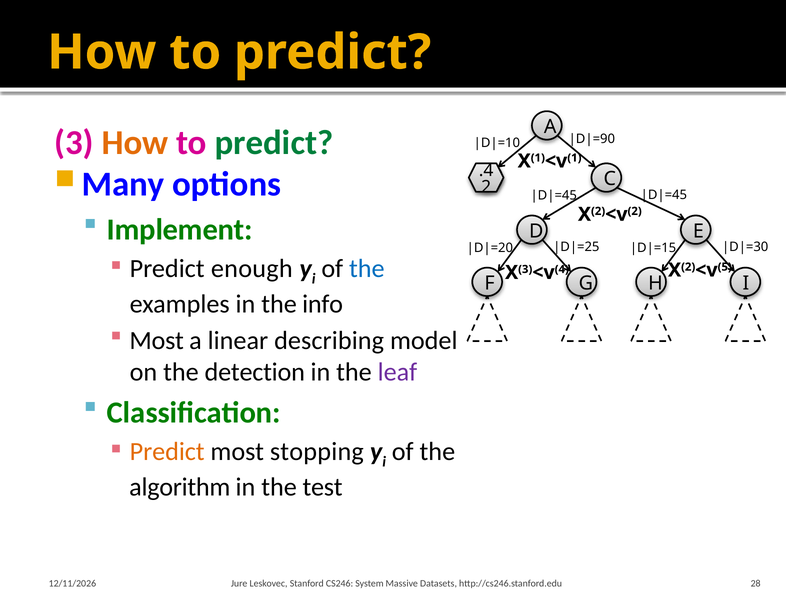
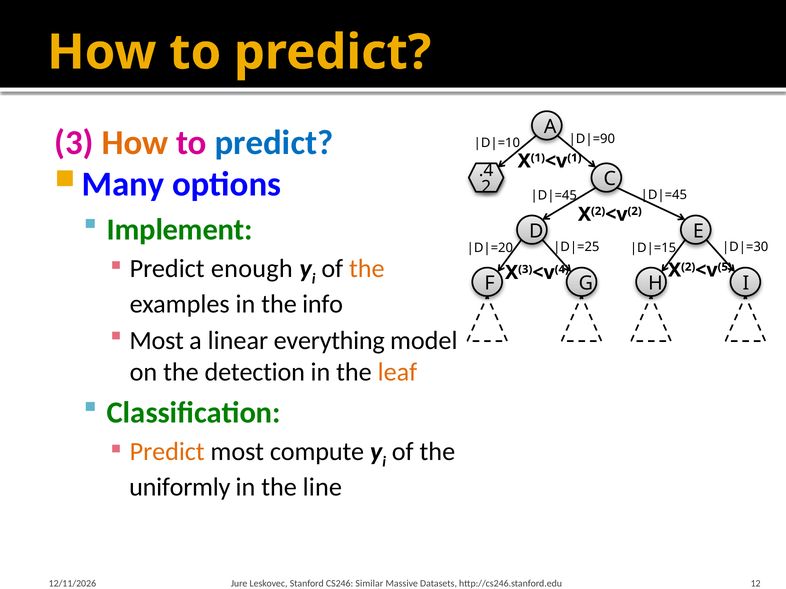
predict at (274, 143) colour: green -> blue
the at (367, 269) colour: blue -> orange
describing: describing -> everything
leaf colour: purple -> orange
stopping: stopping -> compute
algorithm: algorithm -> uniformly
test: test -> line
System: System -> Similar
28: 28 -> 12
